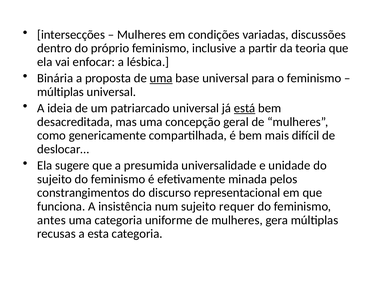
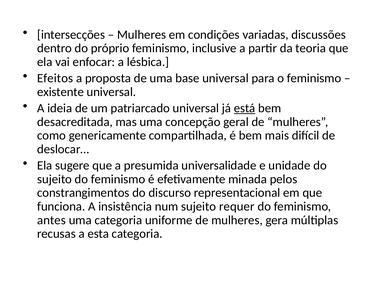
Binária: Binária -> Efeitos
uma at (161, 78) underline: present -> none
múltiplas at (61, 92): múltiplas -> existente
